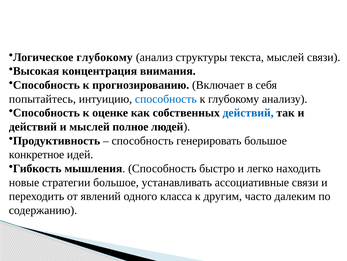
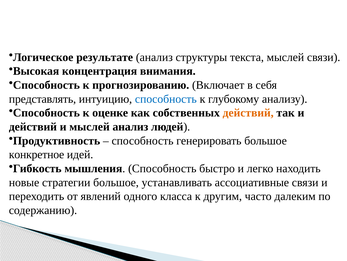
Логическое глубокому: глубокому -> результате
попытайтесь: попытайтесь -> представлять
действий at (248, 113) colour: blue -> orange
мыслей полное: полное -> анализ
